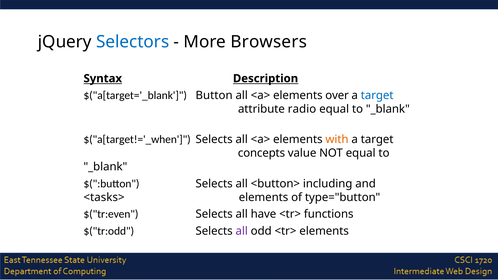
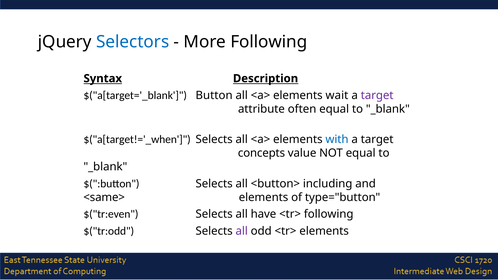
More Browsers: Browsers -> Following
over: over -> wait
target at (377, 95) colour: blue -> purple
radio: radio -> often
with colour: orange -> blue
<tasks>: <tasks> -> <same>
<tr> functions: functions -> following
